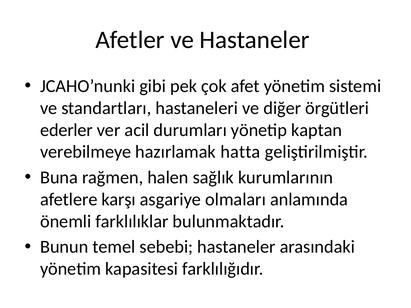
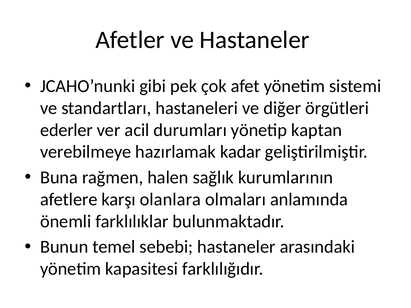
hatta: hatta -> kadar
asgariye: asgariye -> olanlara
